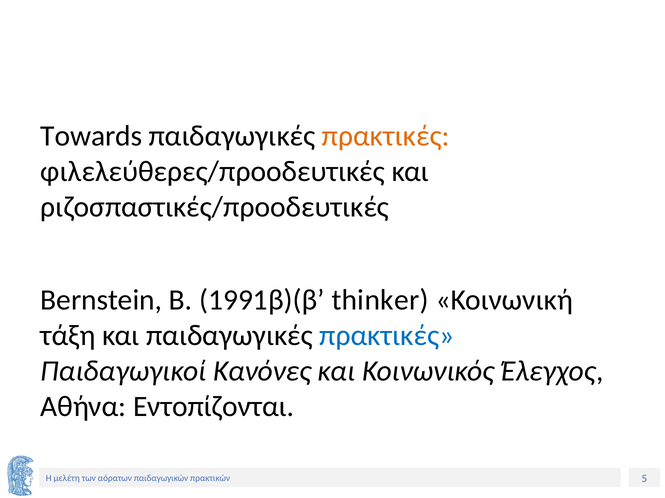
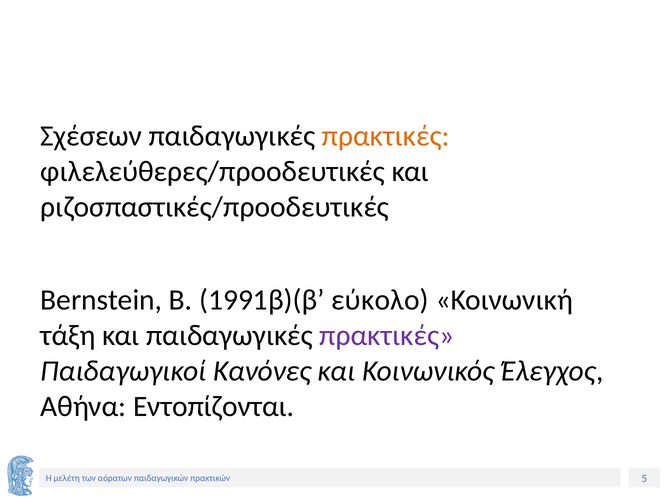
Towards: Towards -> Σχέσεων
thinker: thinker -> εύκολο
πρακτικές at (387, 336) colour: blue -> purple
